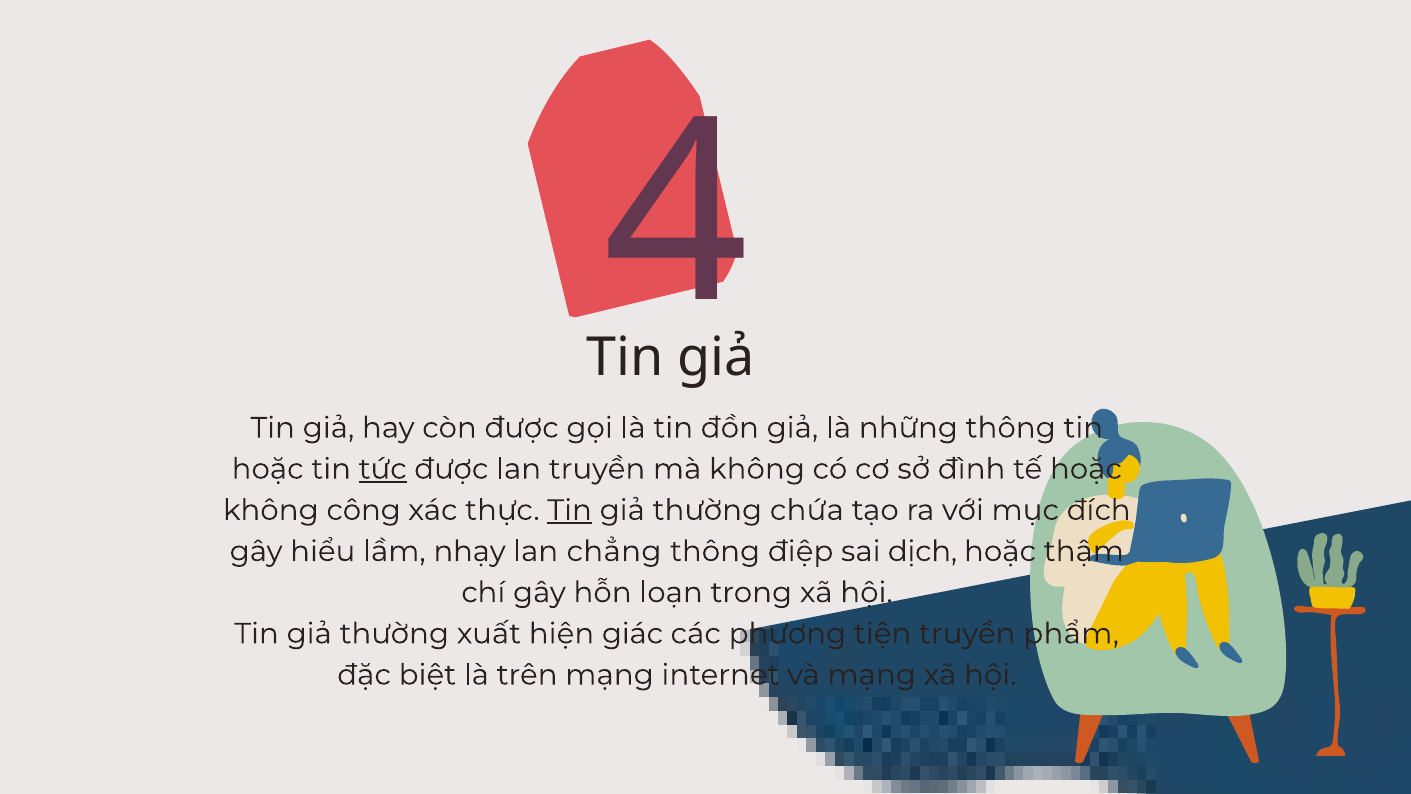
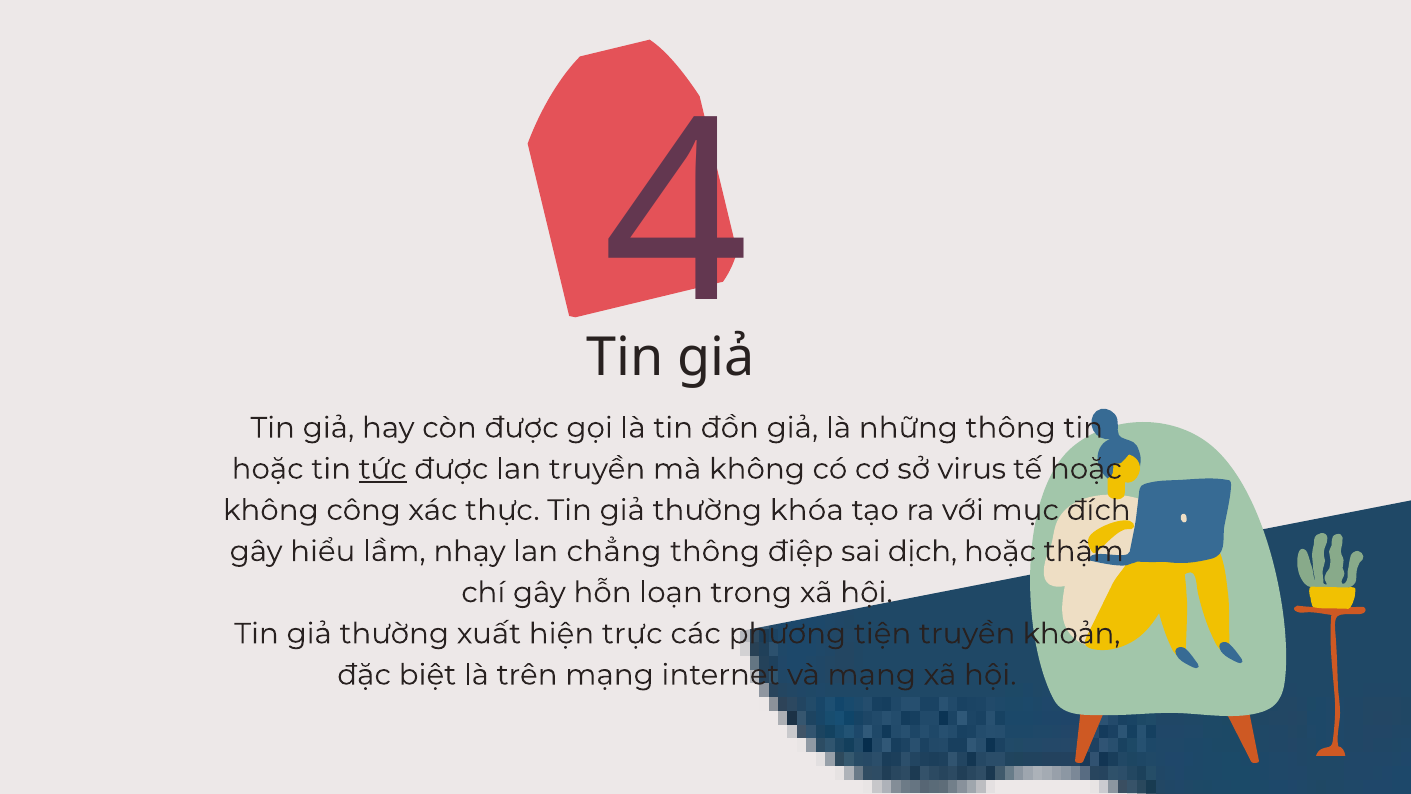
đình: đình -> virus
Tin at (570, 510) underline: present -> none
chứa: chứa -> khóa
giác: giác -> trực
phẩm: phẩm -> khoản
